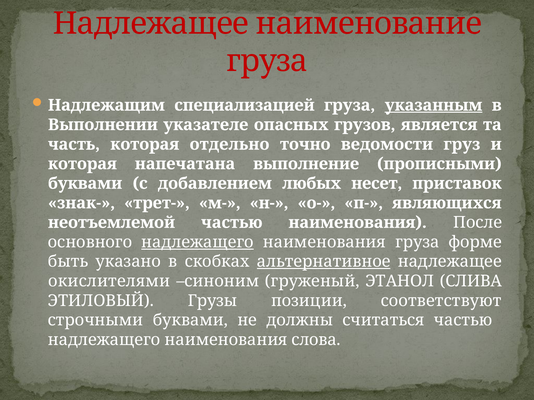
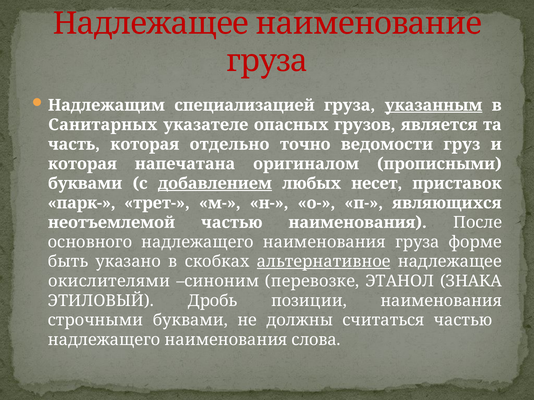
Выполнении: Выполнении -> Санитарных
выполнение: выполнение -> оригиналом
добавлением underline: none -> present
знак-: знак- -> парк-
надлежащего at (197, 242) underline: present -> none
груженый: груженый -> перевозке
СЛИВА: СЛИВА -> ЗНАКА
Грузы: Грузы -> Дробь
позиции соответствуют: соответствуют -> наименования
